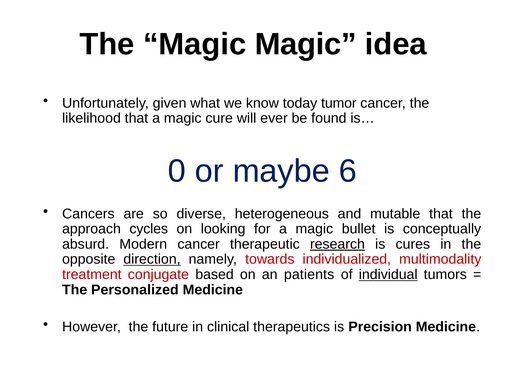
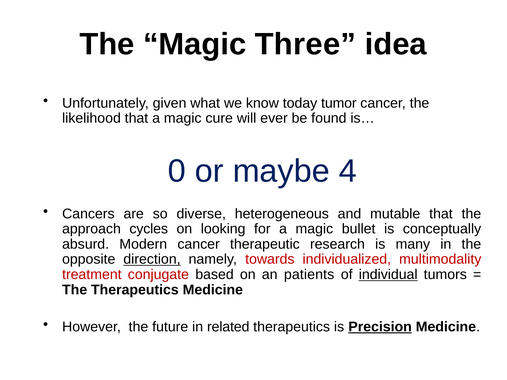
Magic Magic: Magic -> Three
6: 6 -> 4
research underline: present -> none
cures: cures -> many
The Personalized: Personalized -> Therapeutics
clinical: clinical -> related
Precision underline: none -> present
